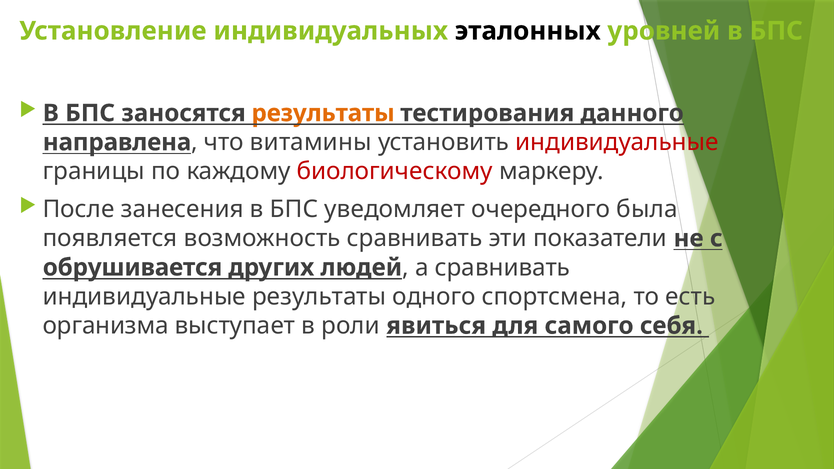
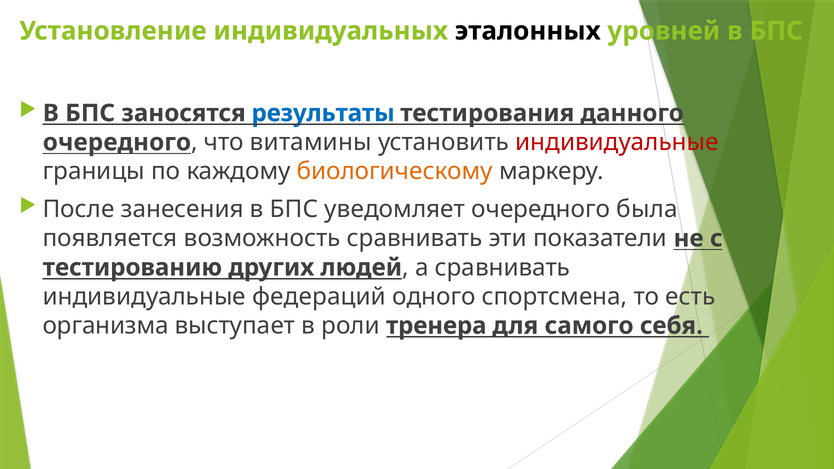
результаты at (323, 113) colour: orange -> blue
направлена at (117, 142): направлена -> очередного
биологическому colour: red -> orange
обрушивается: обрушивается -> тестированию
индивидуальные результаты: результаты -> федераций
явиться: явиться -> тренера
